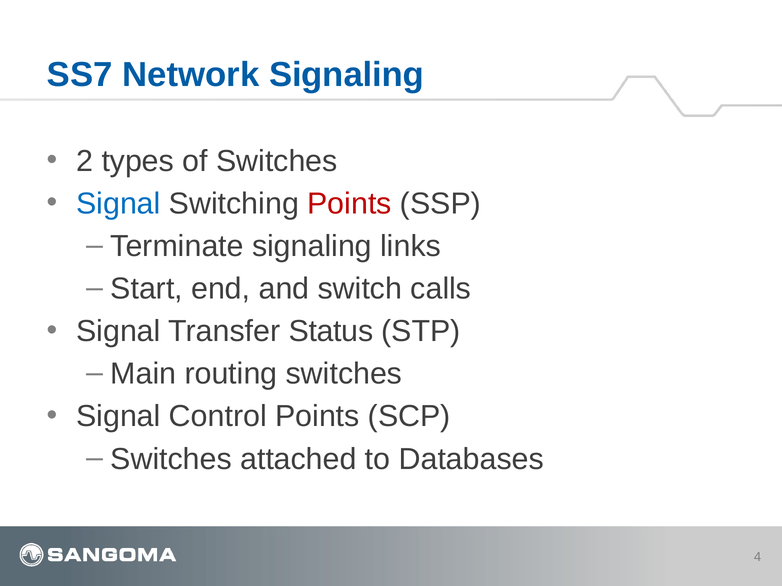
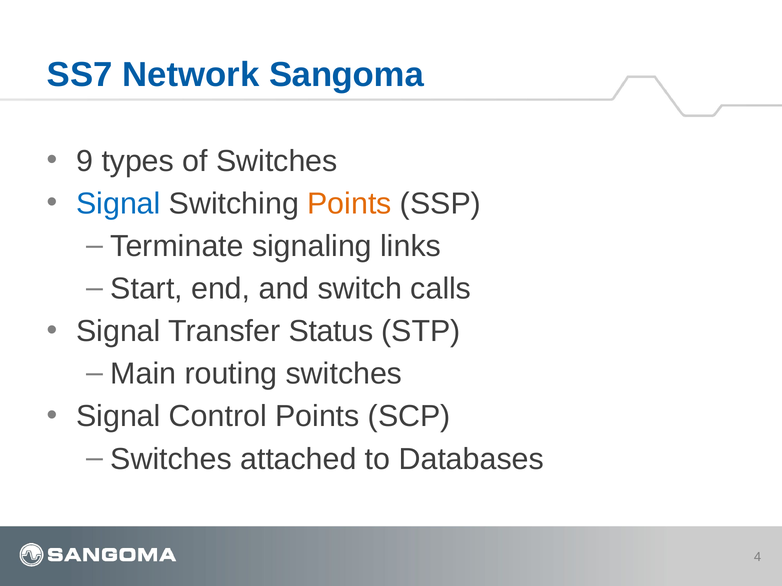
Network Signaling: Signaling -> Sangoma
2: 2 -> 9
Points at (349, 204) colour: red -> orange
